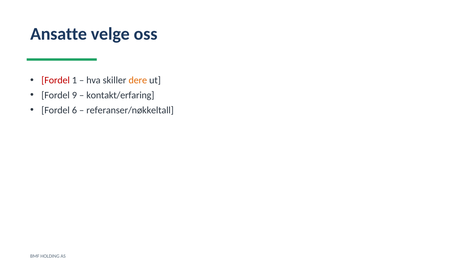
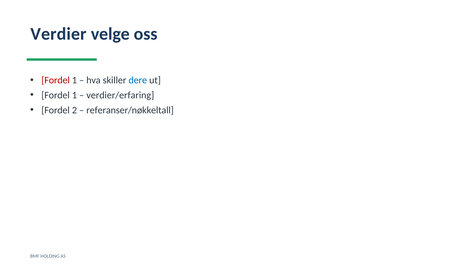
Ansatte: Ansatte -> Verdier
dere colour: orange -> blue
9 at (74, 95): 9 -> 1
kontakt/erfaring: kontakt/erfaring -> verdier/erfaring
6: 6 -> 2
